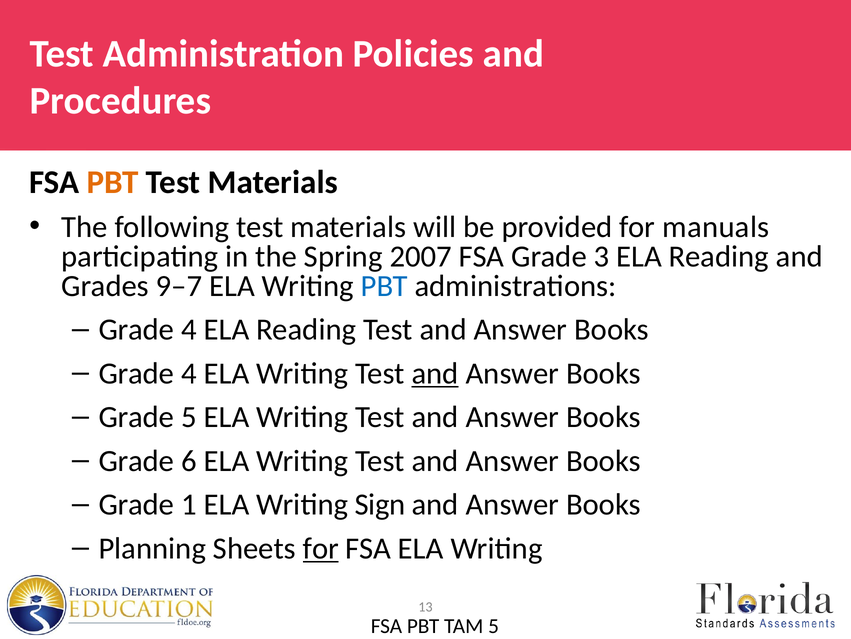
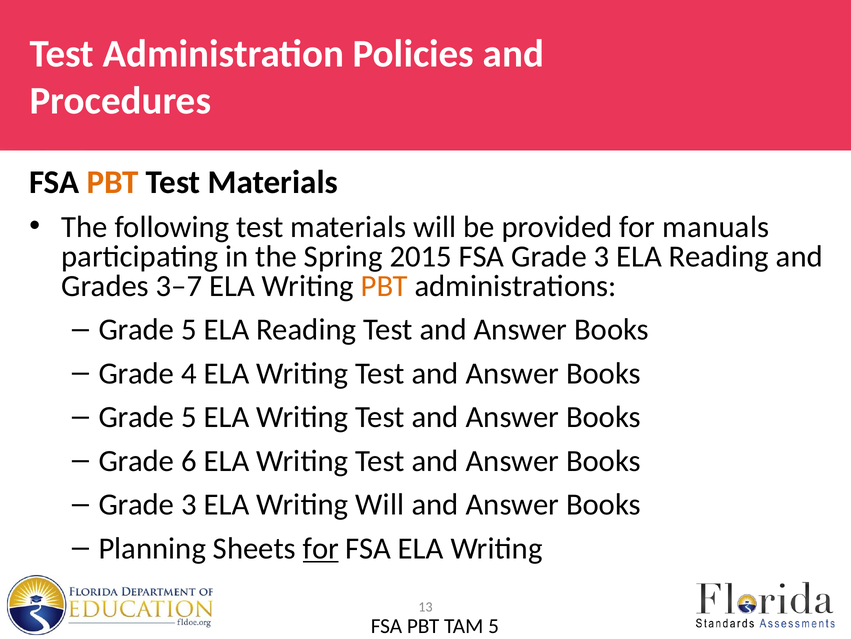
2007: 2007 -> 2015
9–7: 9–7 -> 3–7
PBT at (384, 286) colour: blue -> orange
4 at (189, 329): 4 -> 5
and at (435, 373) underline: present -> none
1 at (189, 504): 1 -> 3
Writing Sign: Sign -> Will
